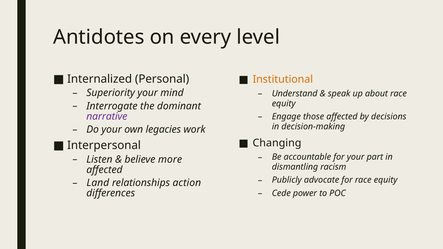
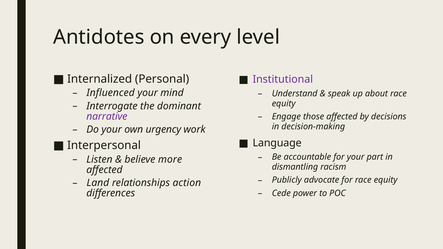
Institutional colour: orange -> purple
Superiority: Superiority -> Influenced
legacies: legacies -> urgency
Changing: Changing -> Language
